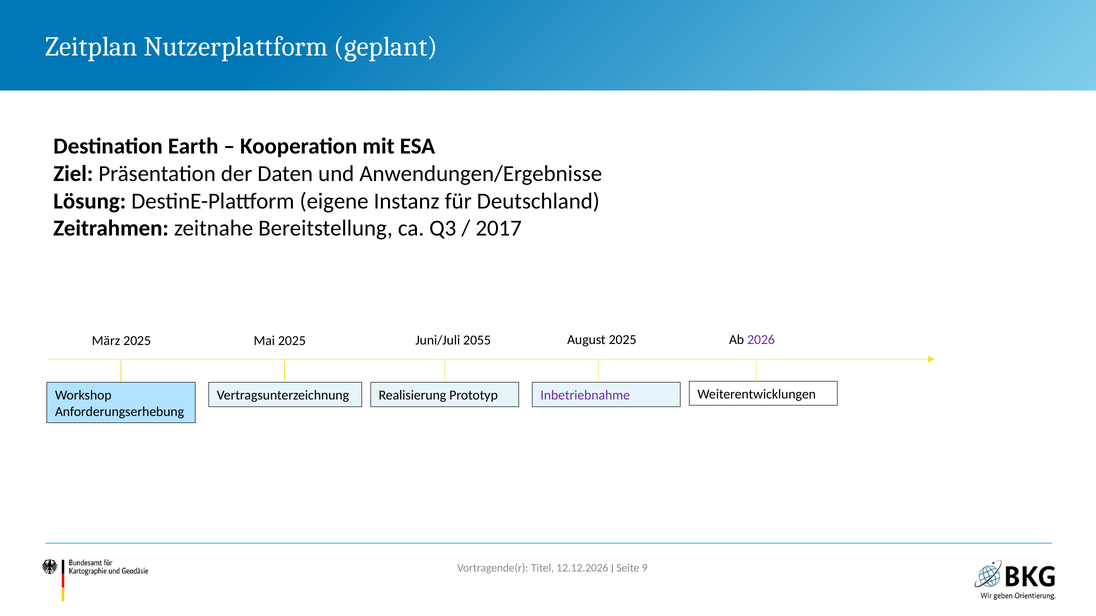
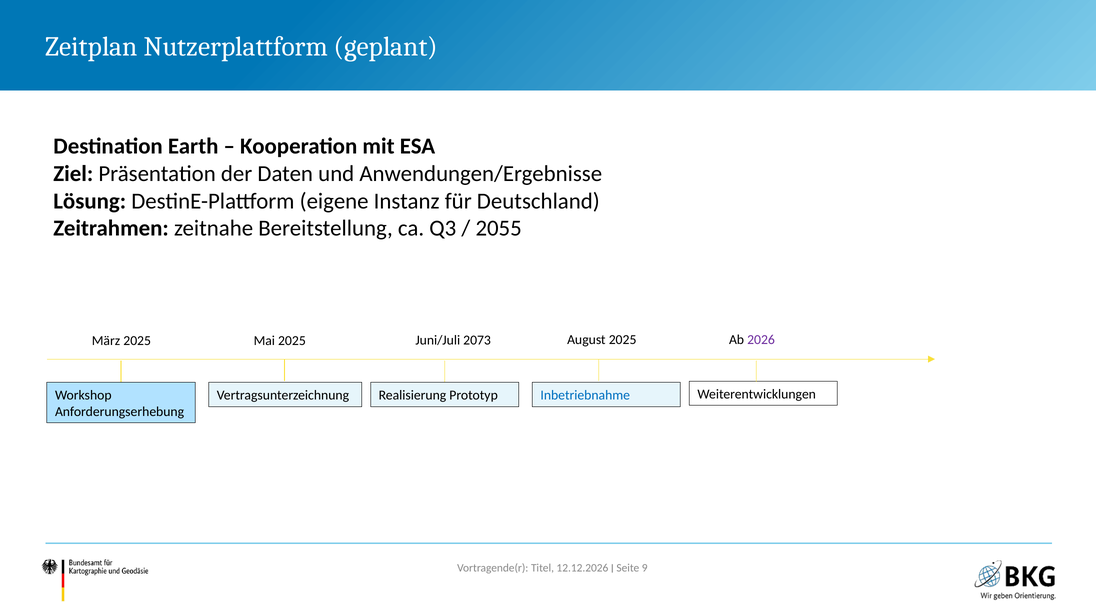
2017: 2017 -> 2055
2055: 2055 -> 2073
Inbetriebnahme colour: purple -> blue
